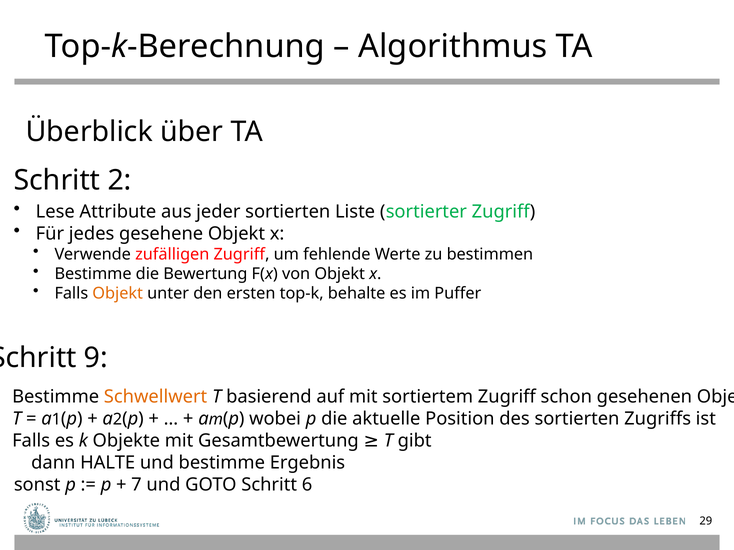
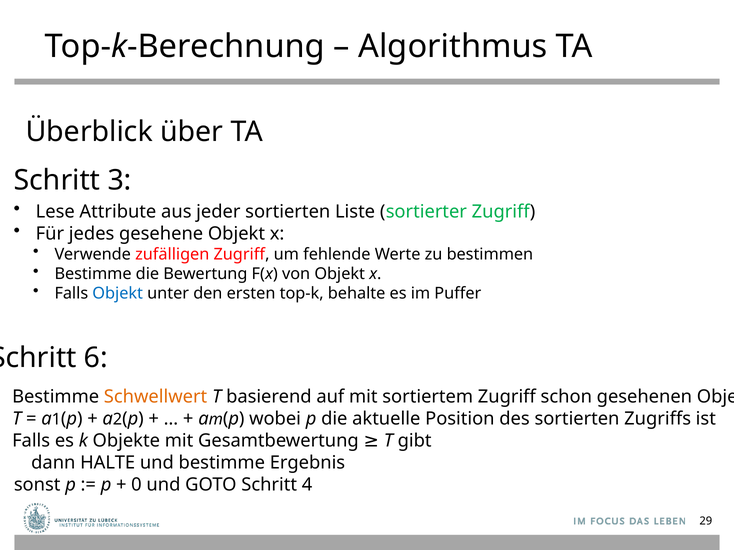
2: 2 -> 3
Objekt at (118, 294) colour: orange -> blue
9: 9 -> 6
7: 7 -> 0
6: 6 -> 4
